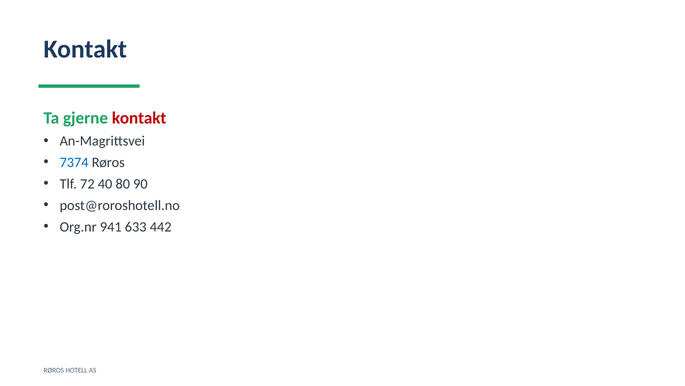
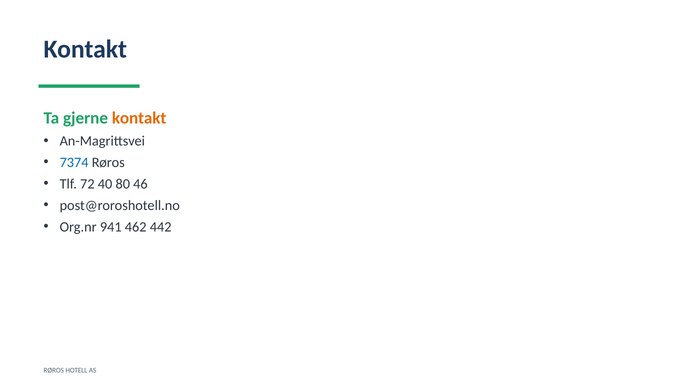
kontakt at (139, 118) colour: red -> orange
90: 90 -> 46
633: 633 -> 462
